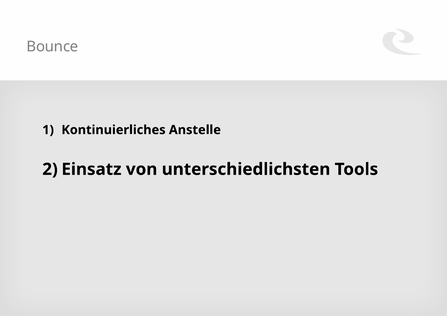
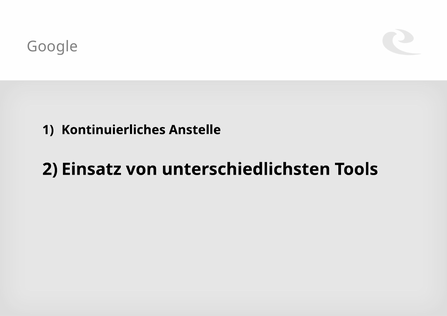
Bounce: Bounce -> Google
